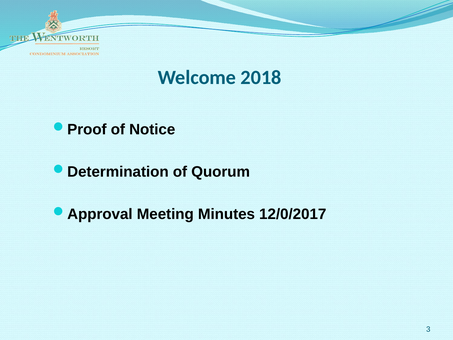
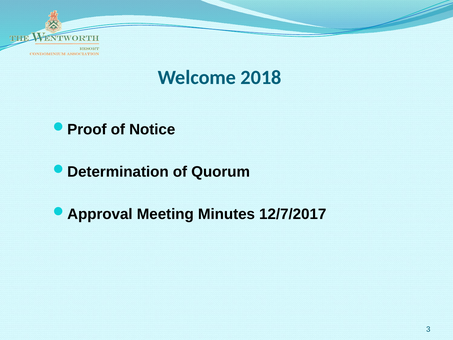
12/0/2017: 12/0/2017 -> 12/7/2017
